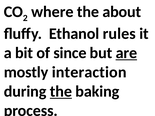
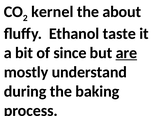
where: where -> kernel
rules: rules -> taste
interaction: interaction -> understand
the at (61, 92) underline: present -> none
